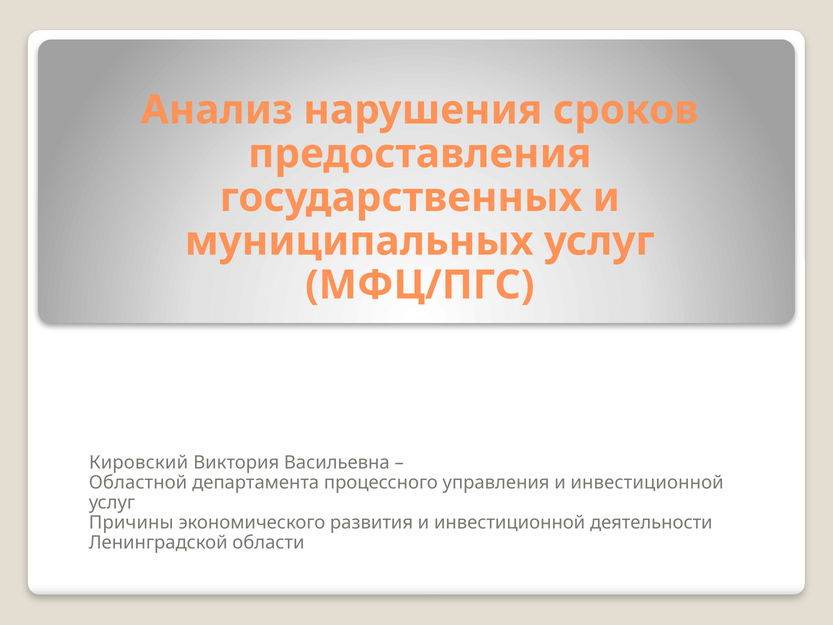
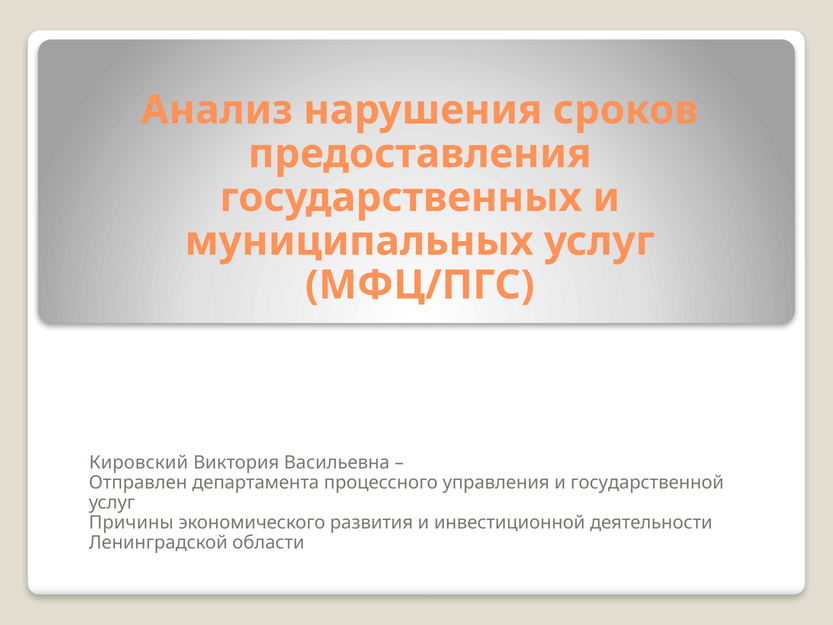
Областной: Областной -> Отправлен
управления и инвестиционной: инвестиционной -> государственной
